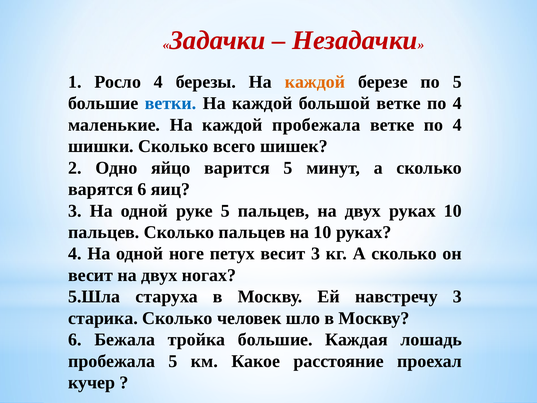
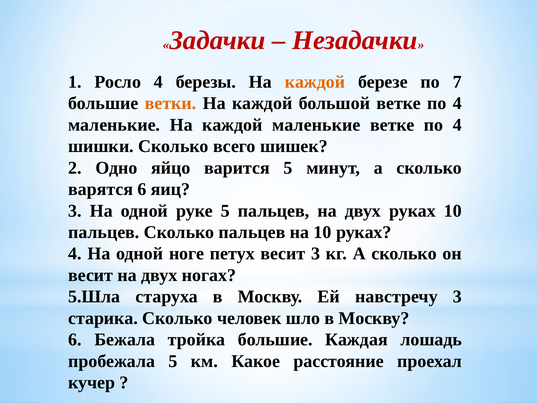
по 5: 5 -> 7
ветки colour: blue -> orange
каждой пробежала: пробежала -> маленькие
